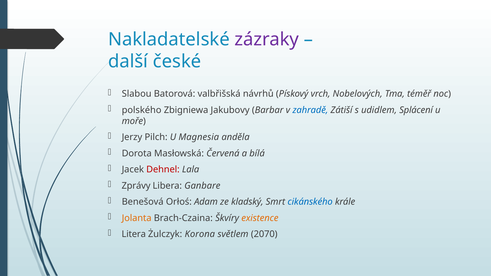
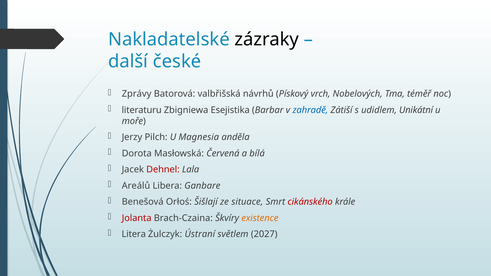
zázraky colour: purple -> black
Slabou: Slabou -> Zprávy
polského: polského -> literaturu
Jakubovy: Jakubovy -> Esejistika
Splácení: Splácení -> Unikátní
Zprávy: Zprávy -> Areálů
Adam: Adam -> Šišlají
kladský: kladský -> situace
cikánského colour: blue -> red
Jolanta colour: orange -> red
Korona: Korona -> Ústraní
2070: 2070 -> 2027
